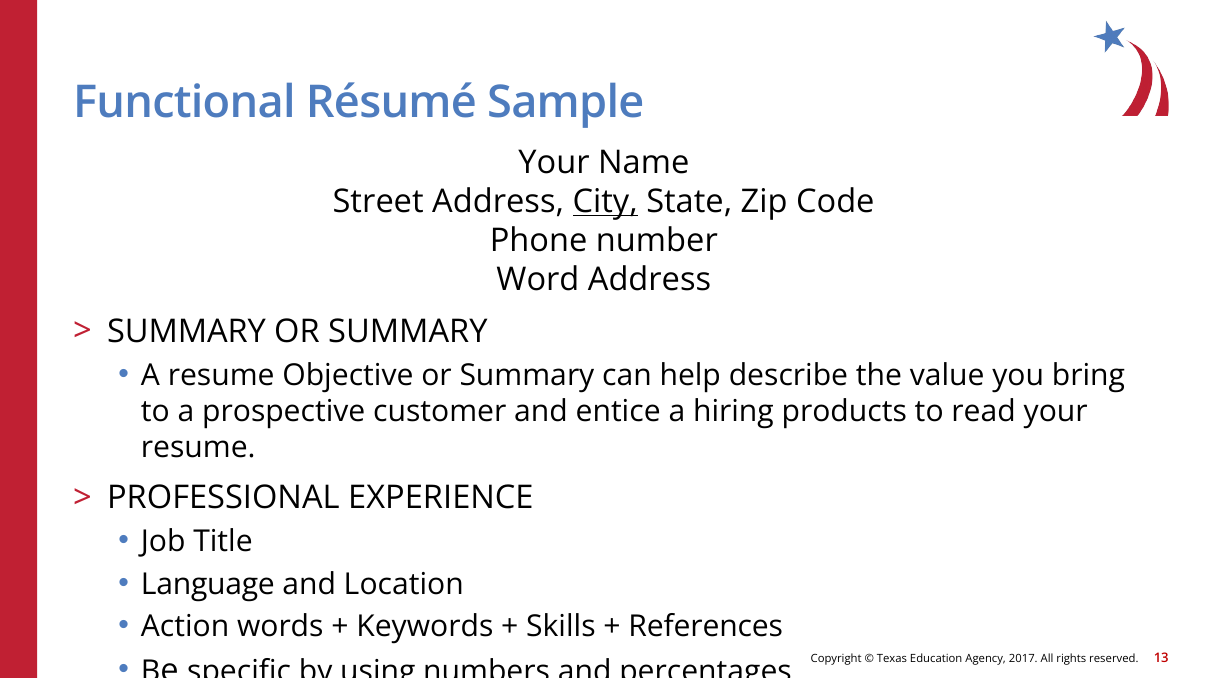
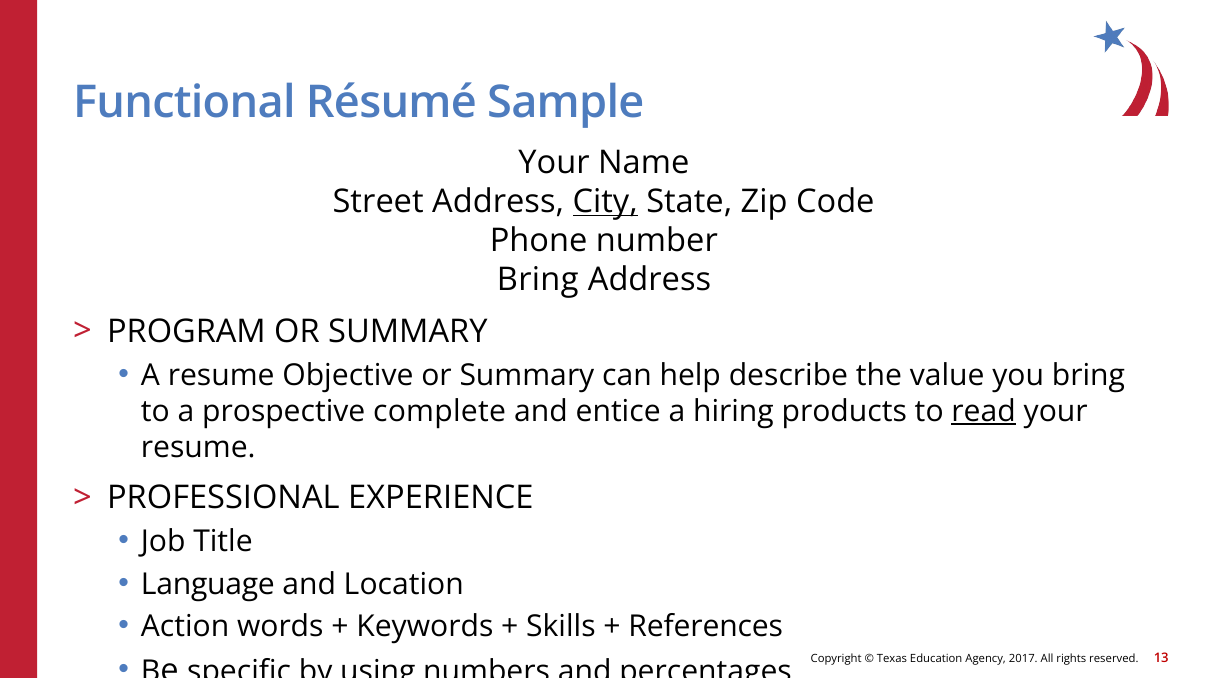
Word at (538, 280): Word -> Bring
SUMMARY at (186, 331): SUMMARY -> PROGRAM
customer: customer -> complete
read underline: none -> present
